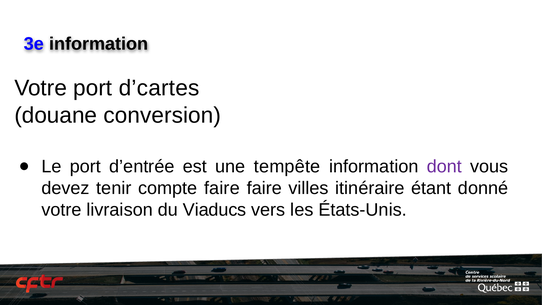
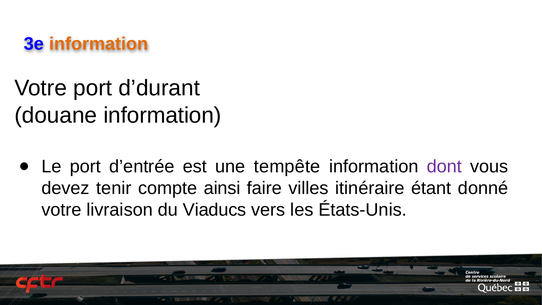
information at (99, 44) colour: black -> orange
d’cartes: d’cartes -> d’durant
douane conversion: conversion -> information
compte faire: faire -> ainsi
